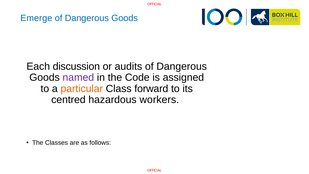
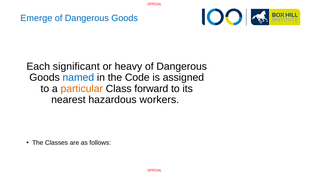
discussion: discussion -> significant
audits: audits -> heavy
named colour: purple -> blue
centred: centred -> nearest
